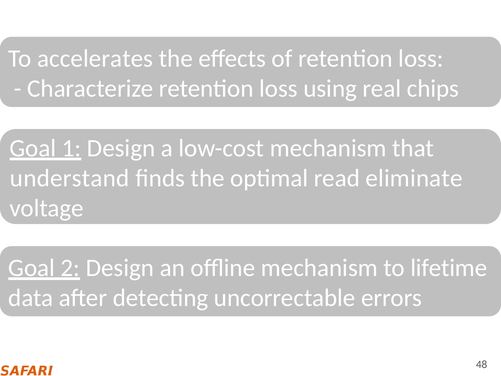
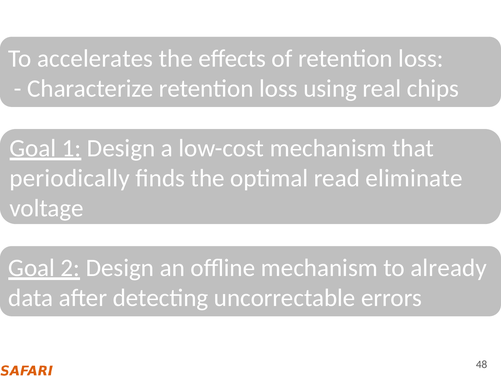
understand: understand -> periodically
lifetime: lifetime -> already
